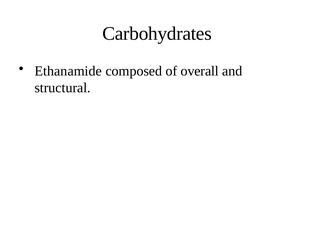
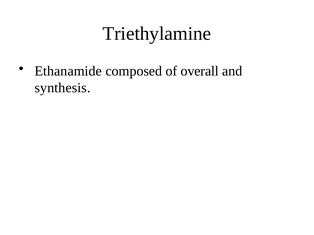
Carbohydrates: Carbohydrates -> Triethylamine
structural: structural -> synthesis
